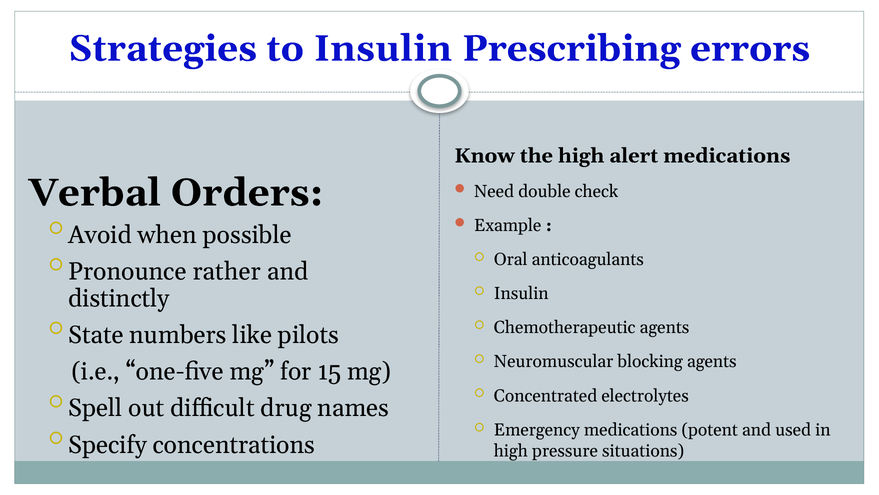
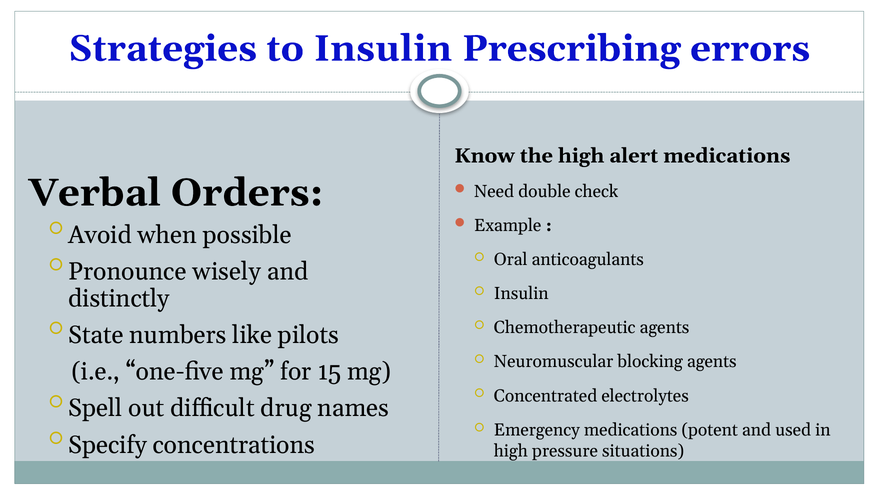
rather: rather -> wisely
